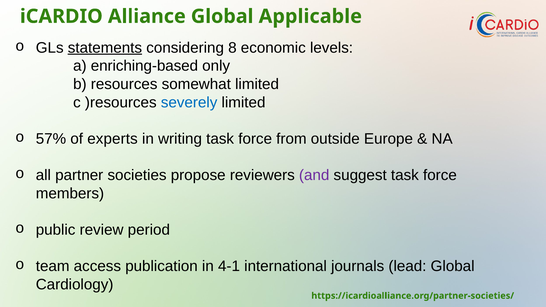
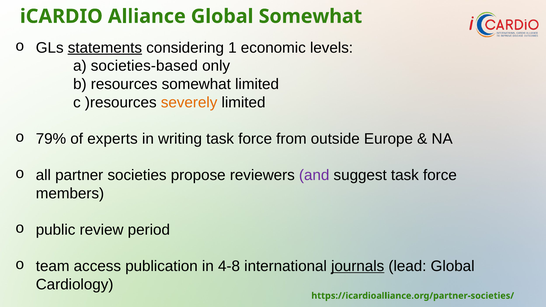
Global Applicable: Applicable -> Somewhat
8: 8 -> 1
enriching-based: enriching-based -> societies-based
severely colour: blue -> orange
57%: 57% -> 79%
4-1: 4-1 -> 4-8
journals underline: none -> present
